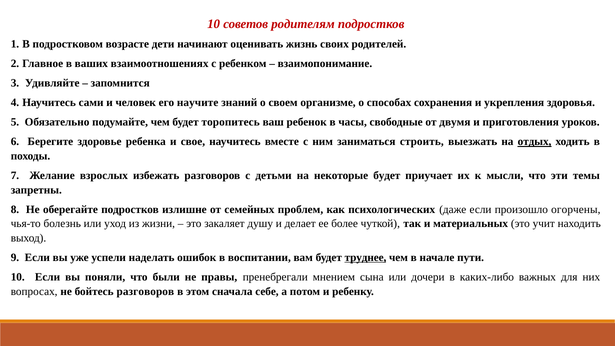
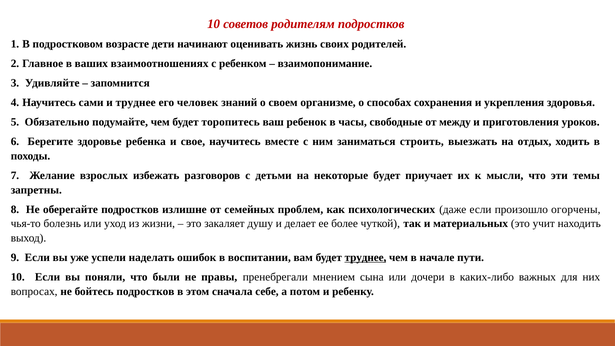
и человек: человек -> труднее
научите: научите -> человек
двумя: двумя -> между
отдых underline: present -> none
бойтесь разговоров: разговоров -> подростков
